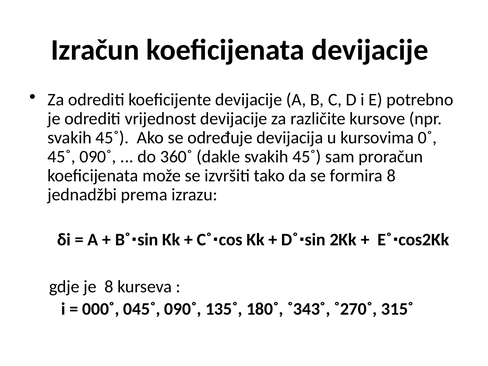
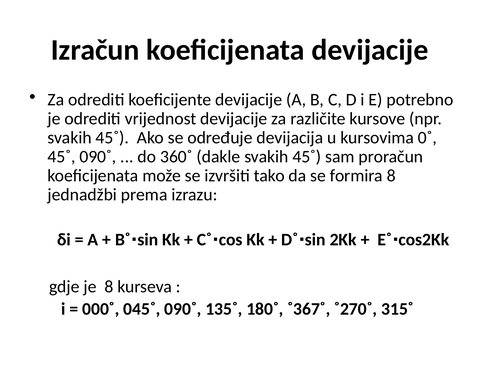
˚343˚: ˚343˚ -> ˚367˚
